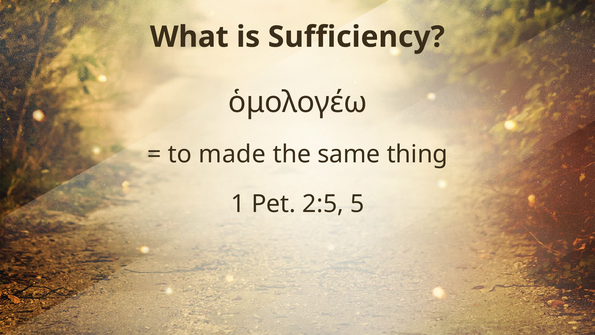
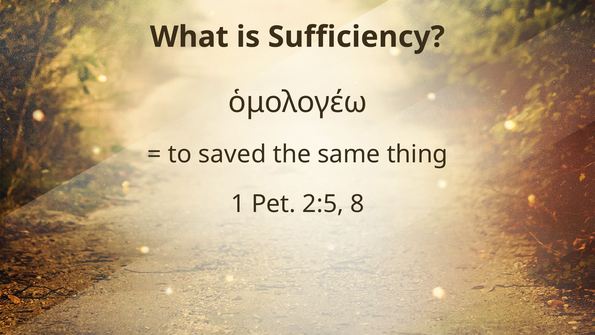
made: made -> saved
5: 5 -> 8
